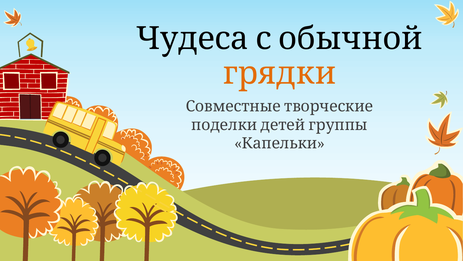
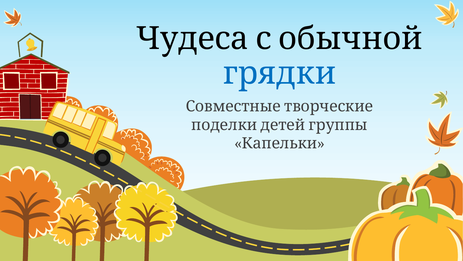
грядки colour: orange -> blue
